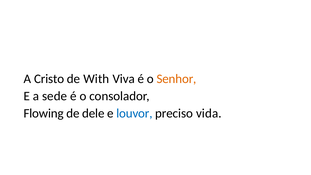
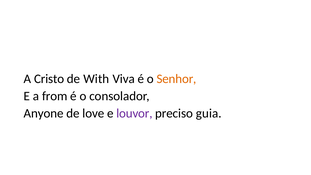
sede: sede -> from
Flowing: Flowing -> Anyone
dele: dele -> love
louvor colour: blue -> purple
vida: vida -> guia
